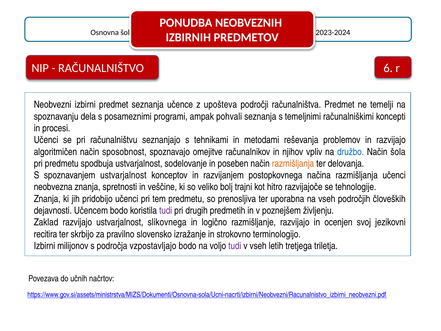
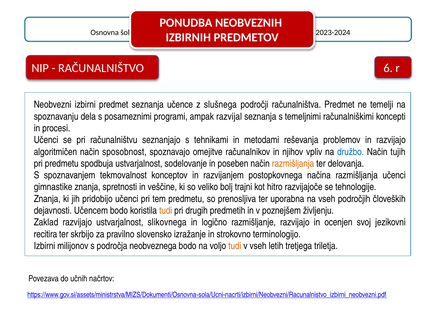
upošteva: upošteva -> slušnega
pohvali: pohvali -> razvijal
Način šola: šola -> tujih
spoznavanjem ustvarjalnost: ustvarjalnost -> tekmovalnost
neobvezna: neobvezna -> gimnastike
tudi at (166, 210) colour: purple -> orange
vzpostavljajo: vzpostavljajo -> neobveznega
tudi at (235, 246) colour: purple -> orange
